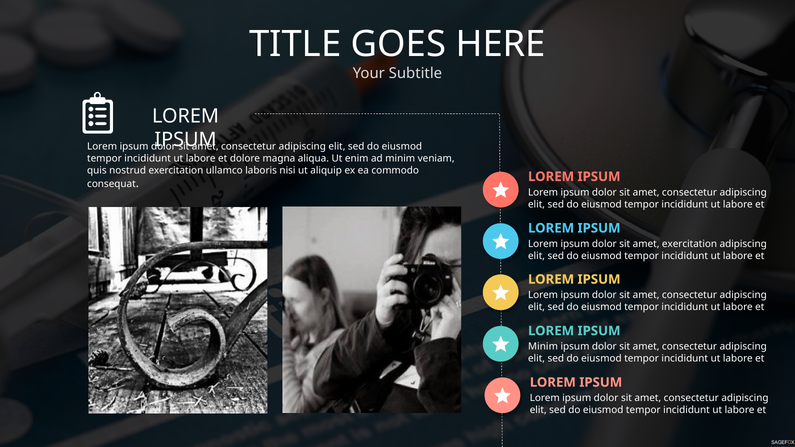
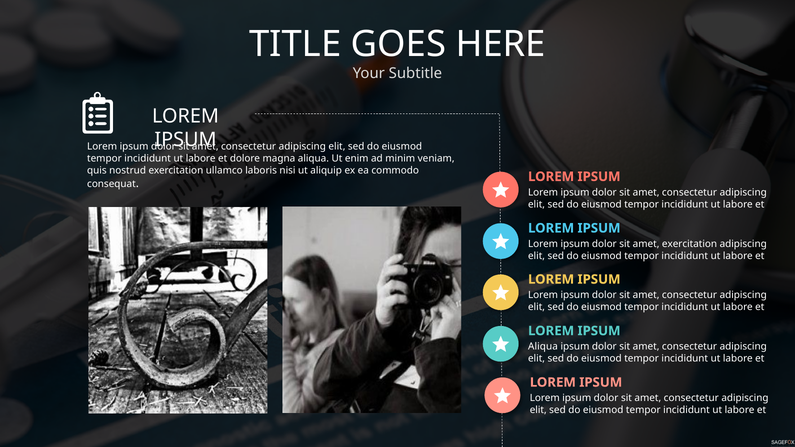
Minim at (543, 347): Minim -> Aliqua
